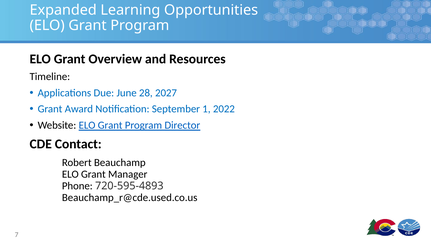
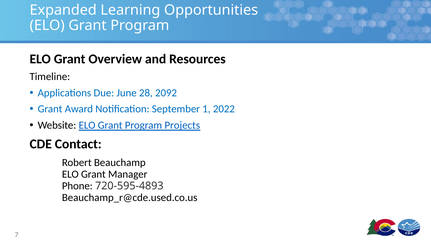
2027: 2027 -> 2092
Director: Director -> Projects
